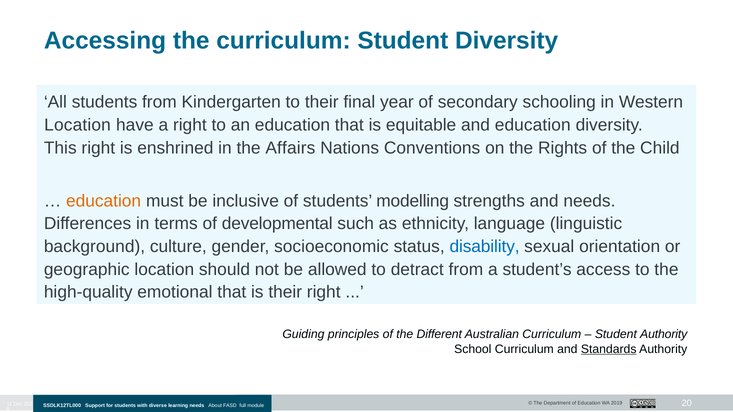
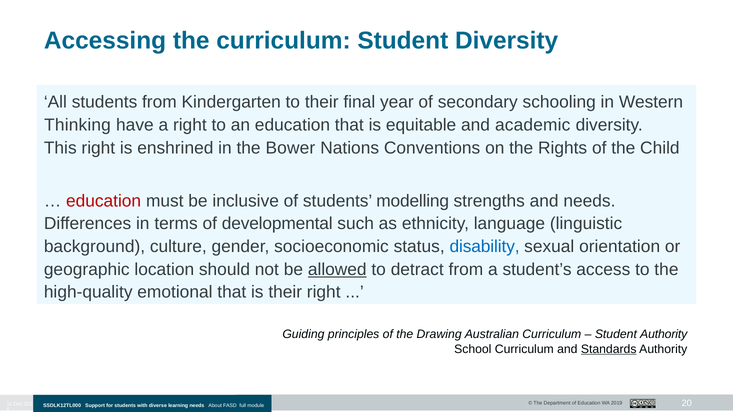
Location at (78, 125): Location -> Thinking
and education: education -> academic
Affairs: Affairs -> Bower
education at (104, 201) colour: orange -> red
allowed underline: none -> present
Different: Different -> Drawing
